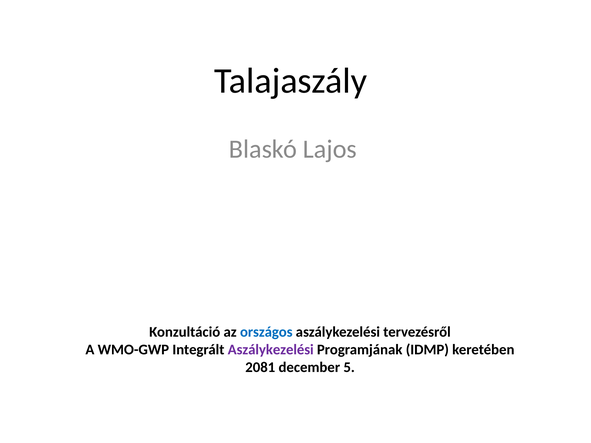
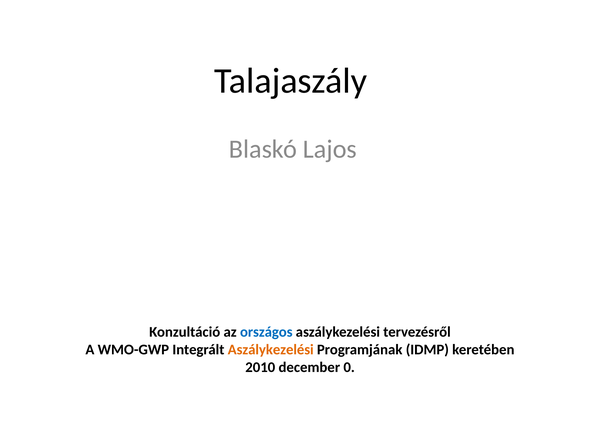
Aszálykezelési at (271, 350) colour: purple -> orange
2081: 2081 -> 2010
5: 5 -> 0
